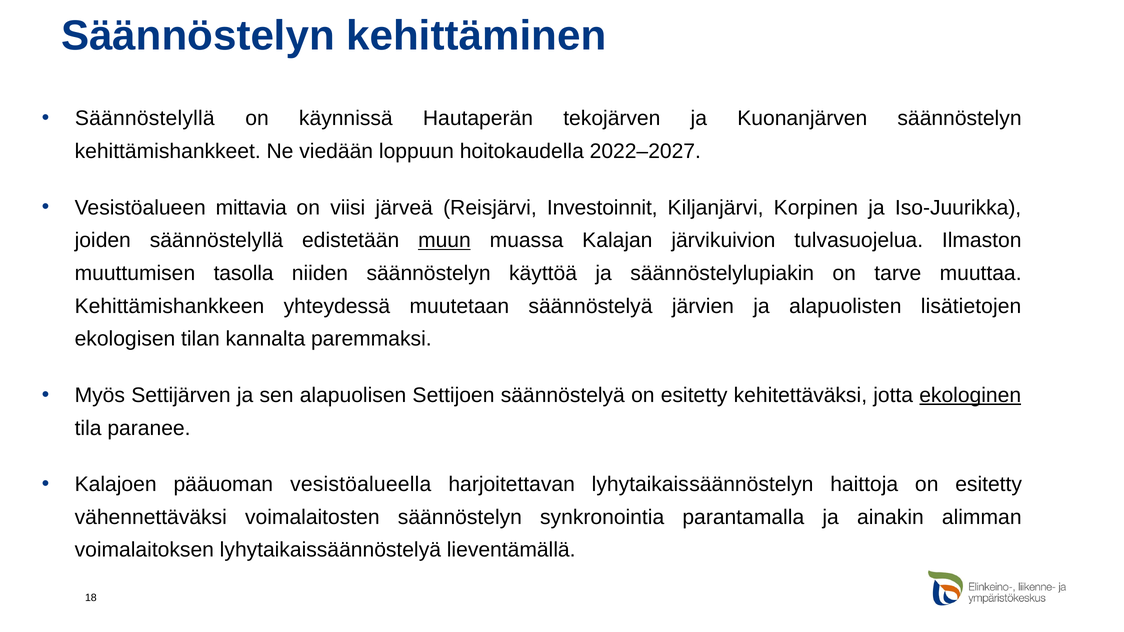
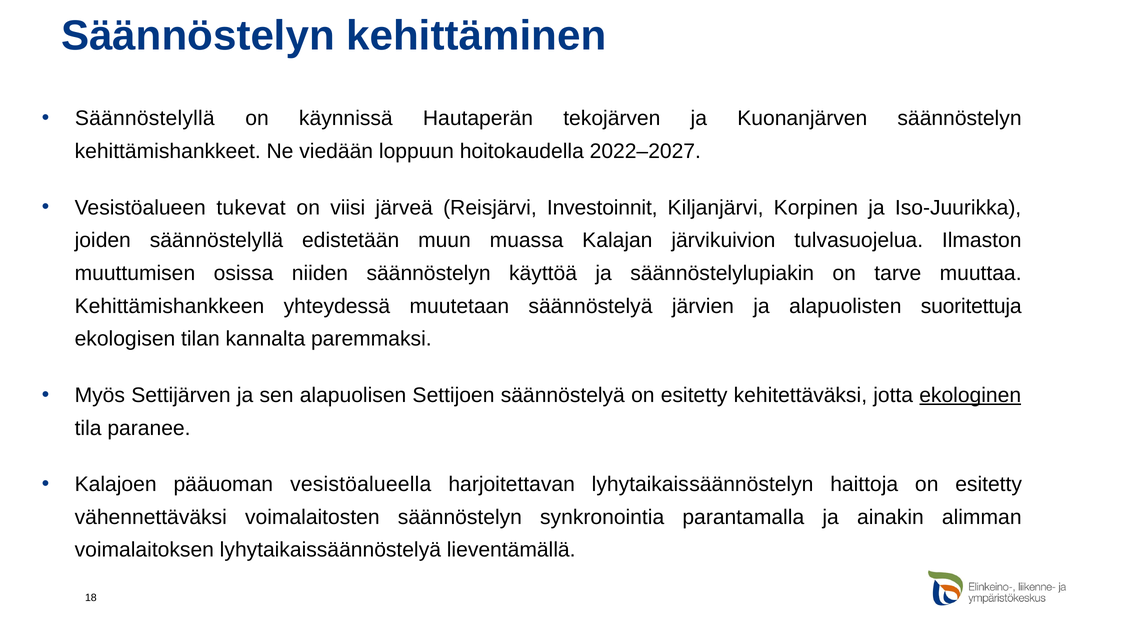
mittavia: mittavia -> tukevat
muun underline: present -> none
tasolla: tasolla -> osissa
lisätietojen: lisätietojen -> suoritettuja
